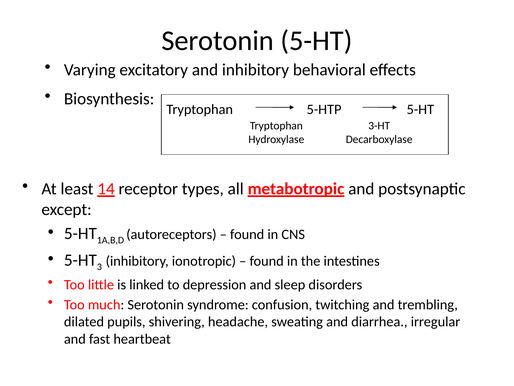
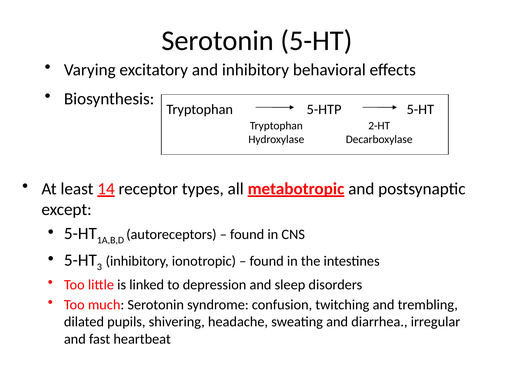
3-HT: 3-HT -> 2-HT
